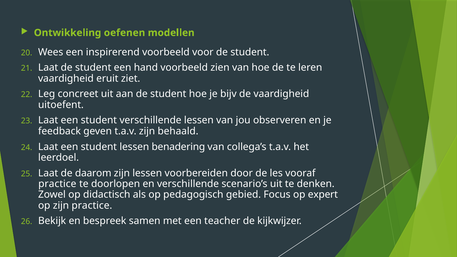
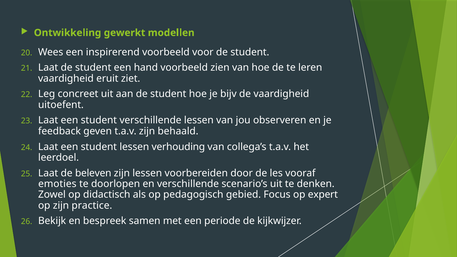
oefenen: oefenen -> gewerkt
benadering: benadering -> verhouding
daarom: daarom -> beleven
practice at (57, 184): practice -> emoties
teacher: teacher -> periode
